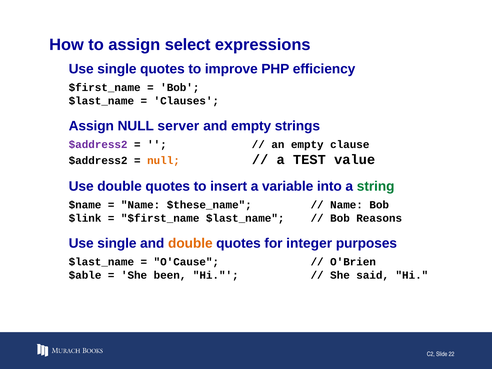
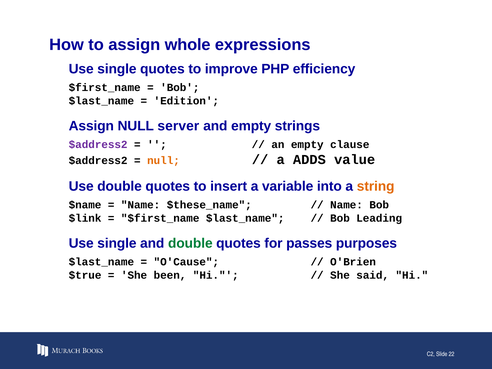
select: select -> whole
Clauses: Clauses -> Edition
TEST: TEST -> ADDS
string colour: green -> orange
Reasons: Reasons -> Leading
double at (190, 243) colour: orange -> green
integer: integer -> passes
$able: $able -> $true
